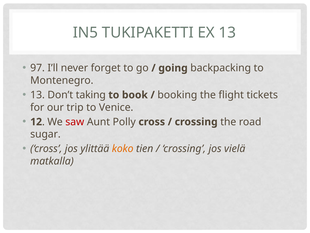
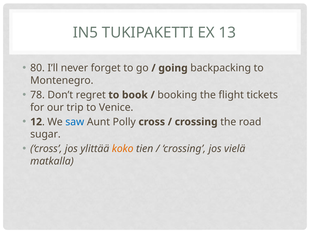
97: 97 -> 80
13 at (38, 95): 13 -> 78
taking: taking -> regret
saw colour: red -> blue
